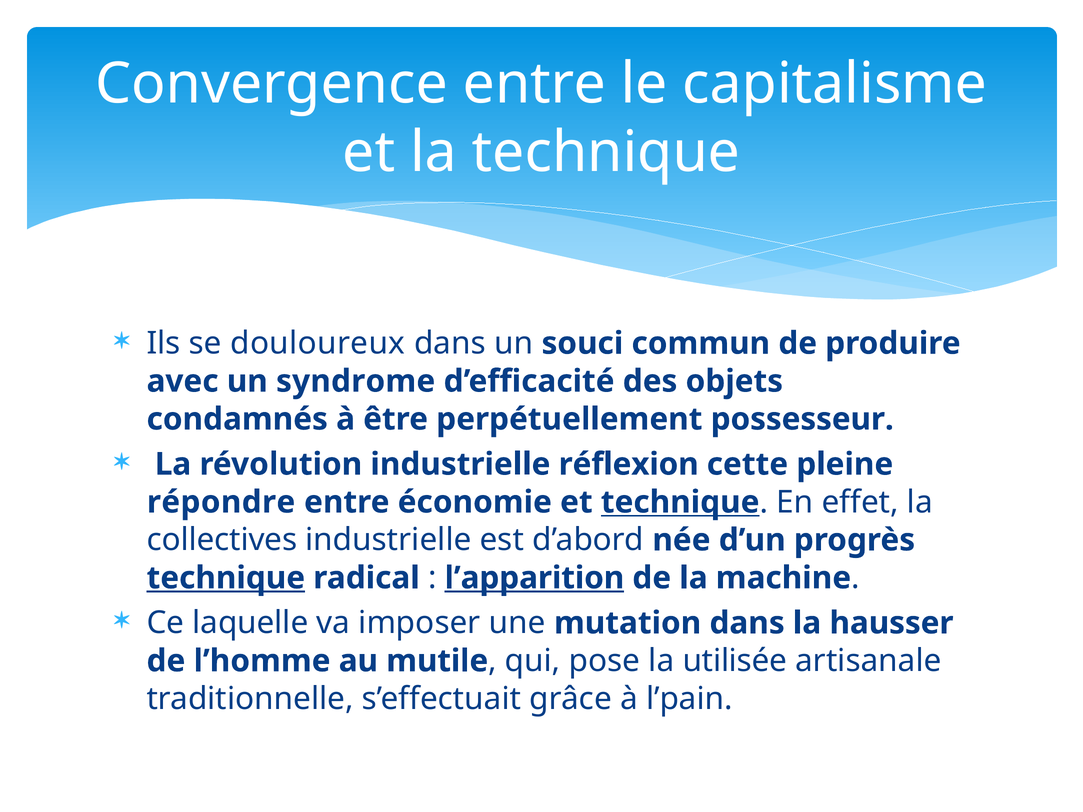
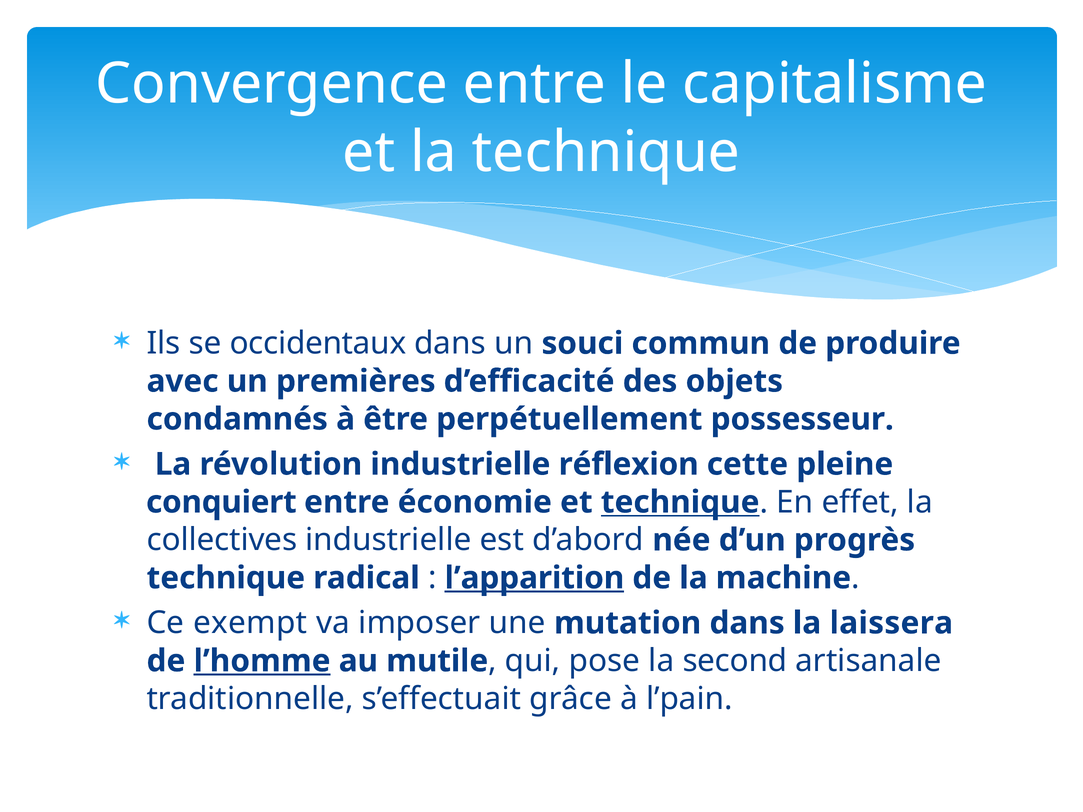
douloureux: douloureux -> occidentaux
syndrome: syndrome -> premières
répondre: répondre -> conquiert
technique at (226, 578) underline: present -> none
laquelle: laquelle -> exempt
hausser: hausser -> laissera
l’homme underline: none -> present
utilisée: utilisée -> second
